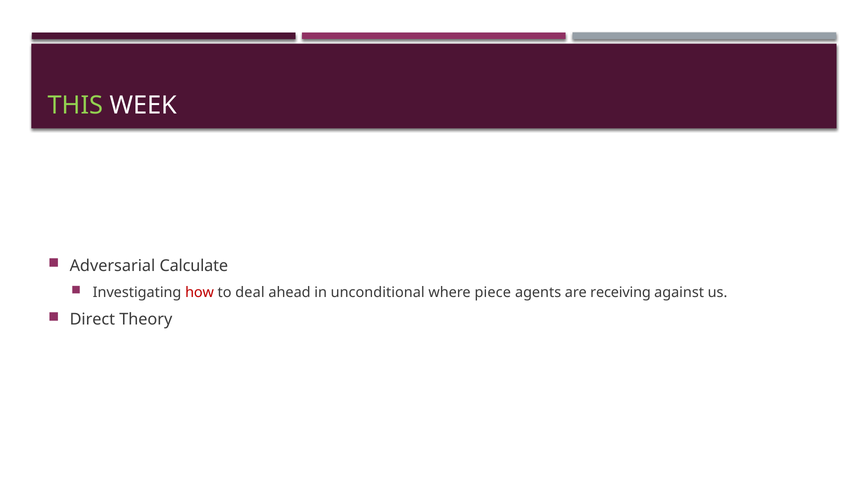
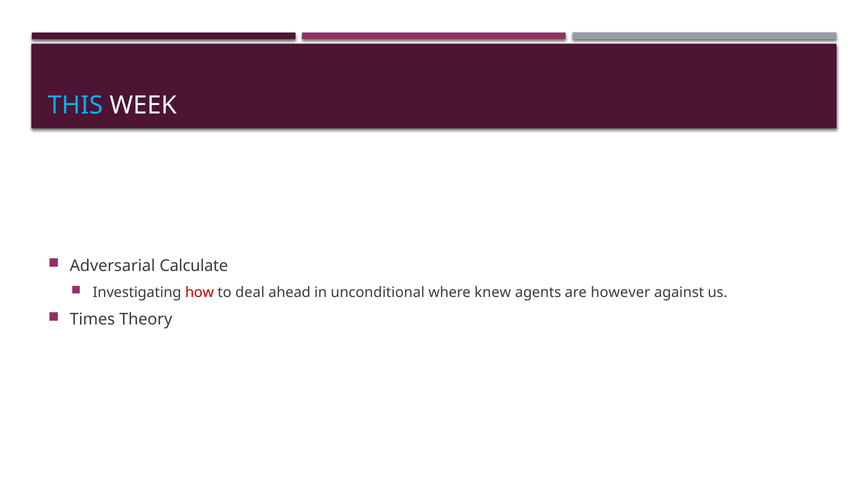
THIS colour: light green -> light blue
piece: piece -> knew
receiving: receiving -> however
Direct: Direct -> Times
